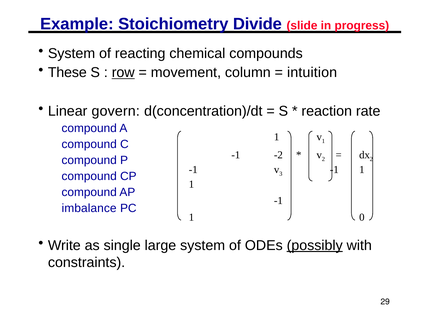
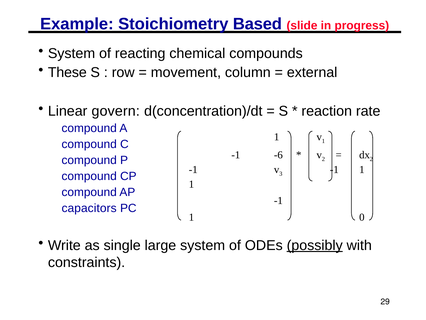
Divide: Divide -> Based
row underline: present -> none
intuition: intuition -> external
-2: -2 -> -6
imbalance: imbalance -> capacitors
